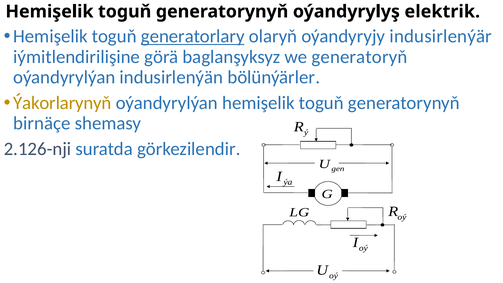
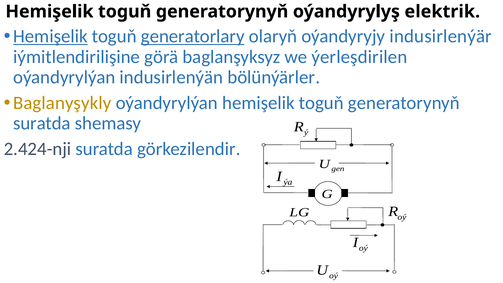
Hemişelik at (50, 36) underline: none -> present
generatoryň: generatoryň -> ýerleşdirilen
Ýakorlarynyň: Ýakorlarynyň -> Baglanyşykly
birnäçe at (42, 123): birnäçe -> suratda
2.126-nji: 2.126-nji -> 2.424-nji
